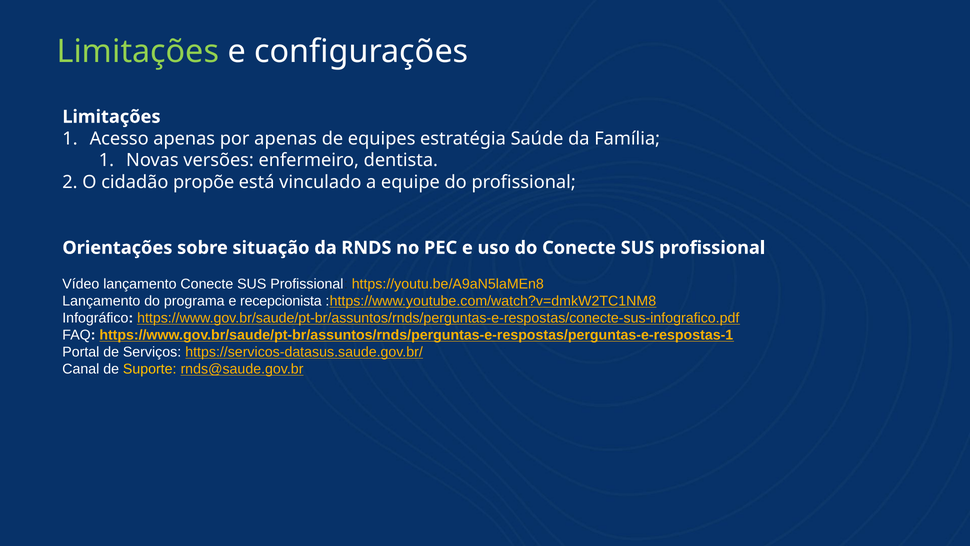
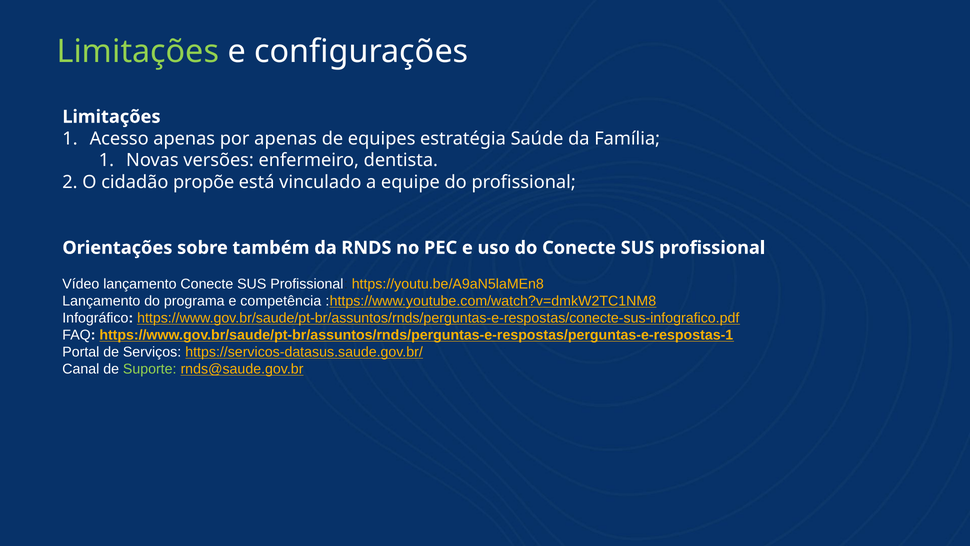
situação: situação -> também
recepcionista: recepcionista -> competência
Suporte colour: yellow -> light green
